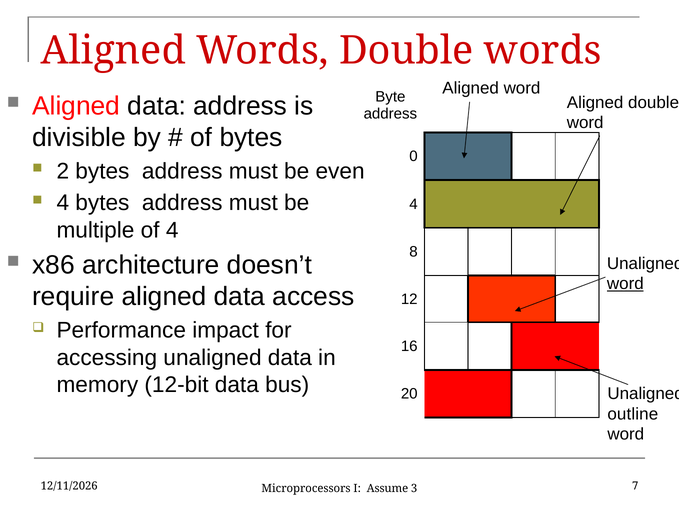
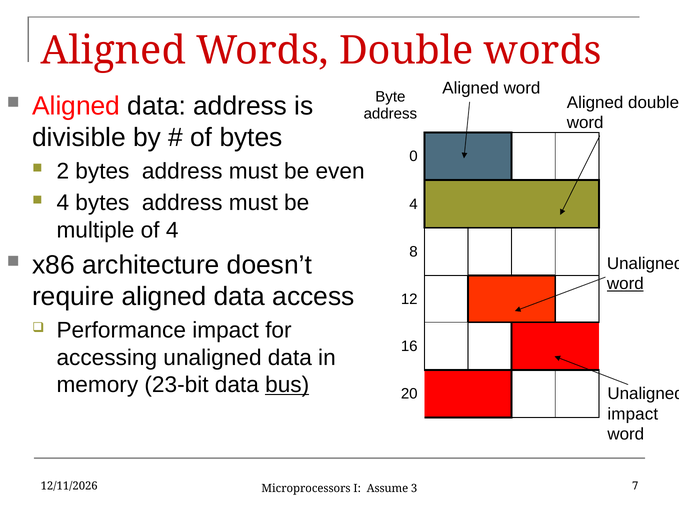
12-bit: 12-bit -> 23-bit
bus underline: none -> present
outline at (633, 414): outline -> impact
